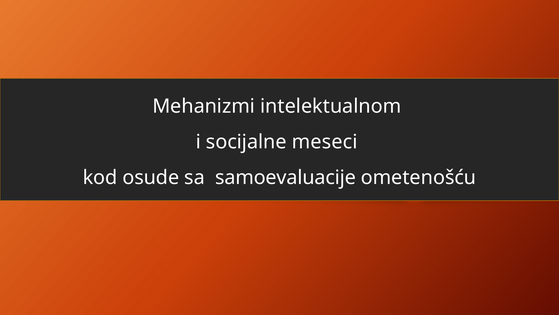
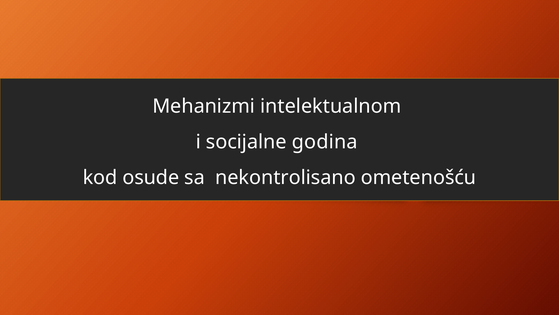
meseci: meseci -> godina
samoevaluacije: samoevaluacije -> nekontrolisano
